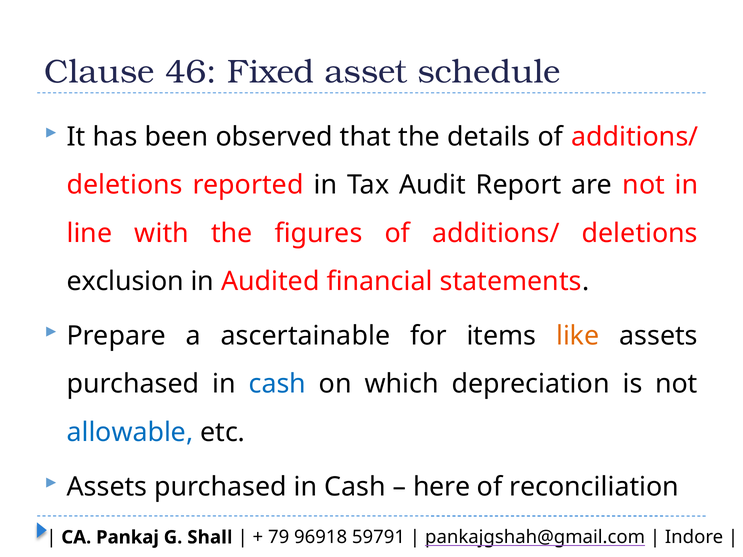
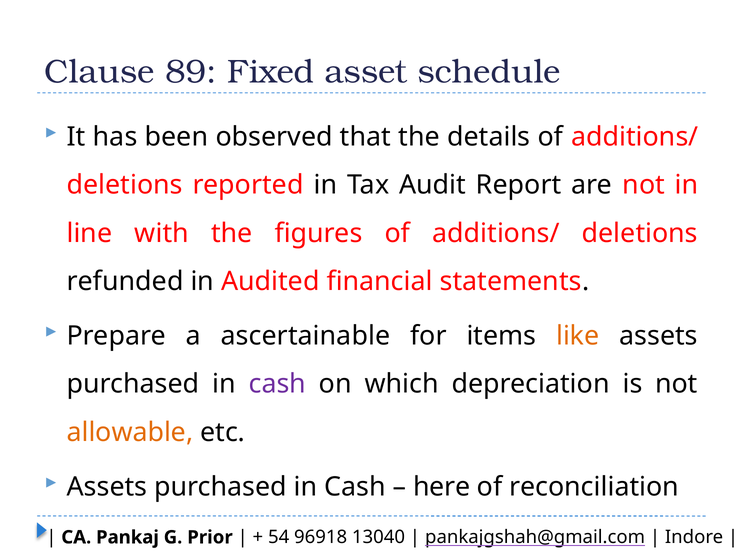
46: 46 -> 89
exclusion: exclusion -> refunded
cash at (277, 384) colour: blue -> purple
allowable colour: blue -> orange
Shall: Shall -> Prior
79: 79 -> 54
59791: 59791 -> 13040
